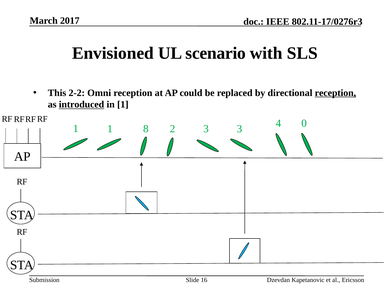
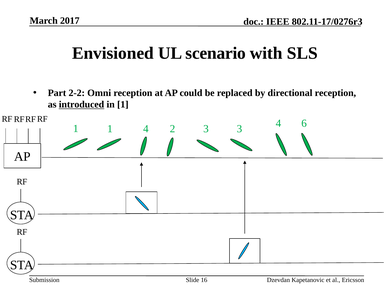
This: This -> Part
reception at (335, 93) underline: present -> none
0: 0 -> 6
1 8: 8 -> 4
